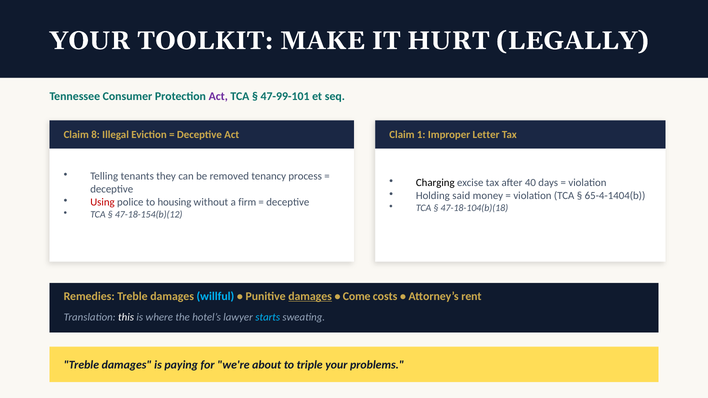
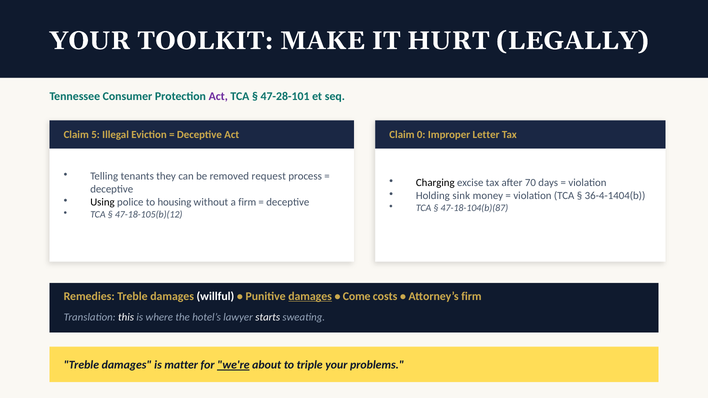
47-99-101: 47-99-101 -> 47-28-101
8: 8 -> 5
1: 1 -> 0
tenancy: tenancy -> request
40: 40 -> 70
said: said -> sink
65-4-1404(b: 65-4-1404(b -> 36-4-1404(b
Using colour: red -> black
47-18-104(b)(18: 47-18-104(b)(18 -> 47-18-104(b)(87
47-18-154(b)(12: 47-18-154(b)(12 -> 47-18-105(b)(12
willful colour: light blue -> white
Attorney’s rent: rent -> firm
starts colour: light blue -> white
paying: paying -> matter
we're underline: none -> present
